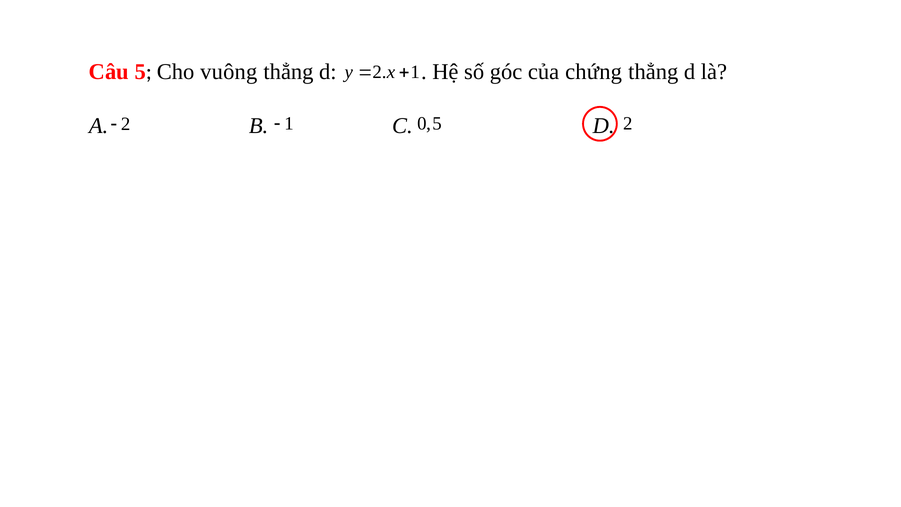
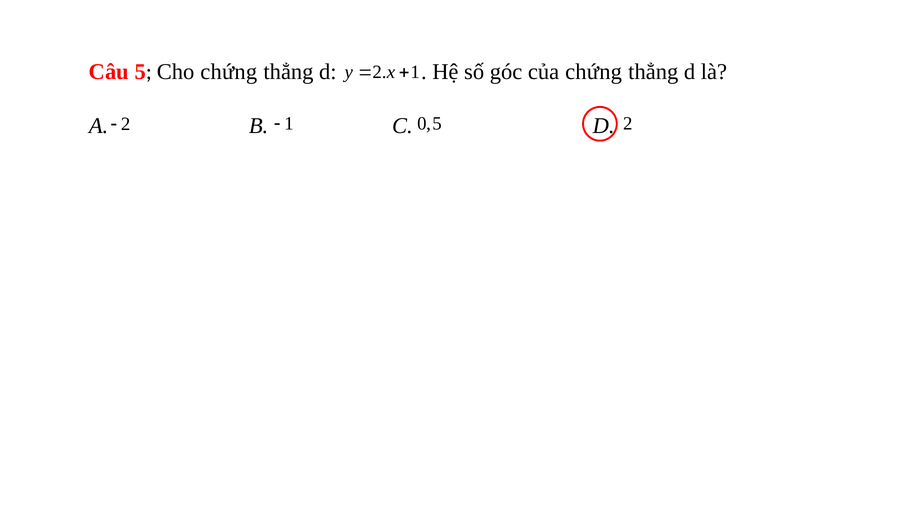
Cho vuông: vuông -> chứng
